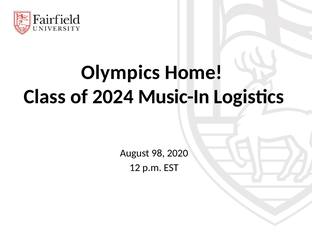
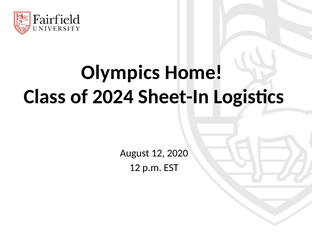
Music-In: Music-In -> Sheet-In
August 98: 98 -> 12
